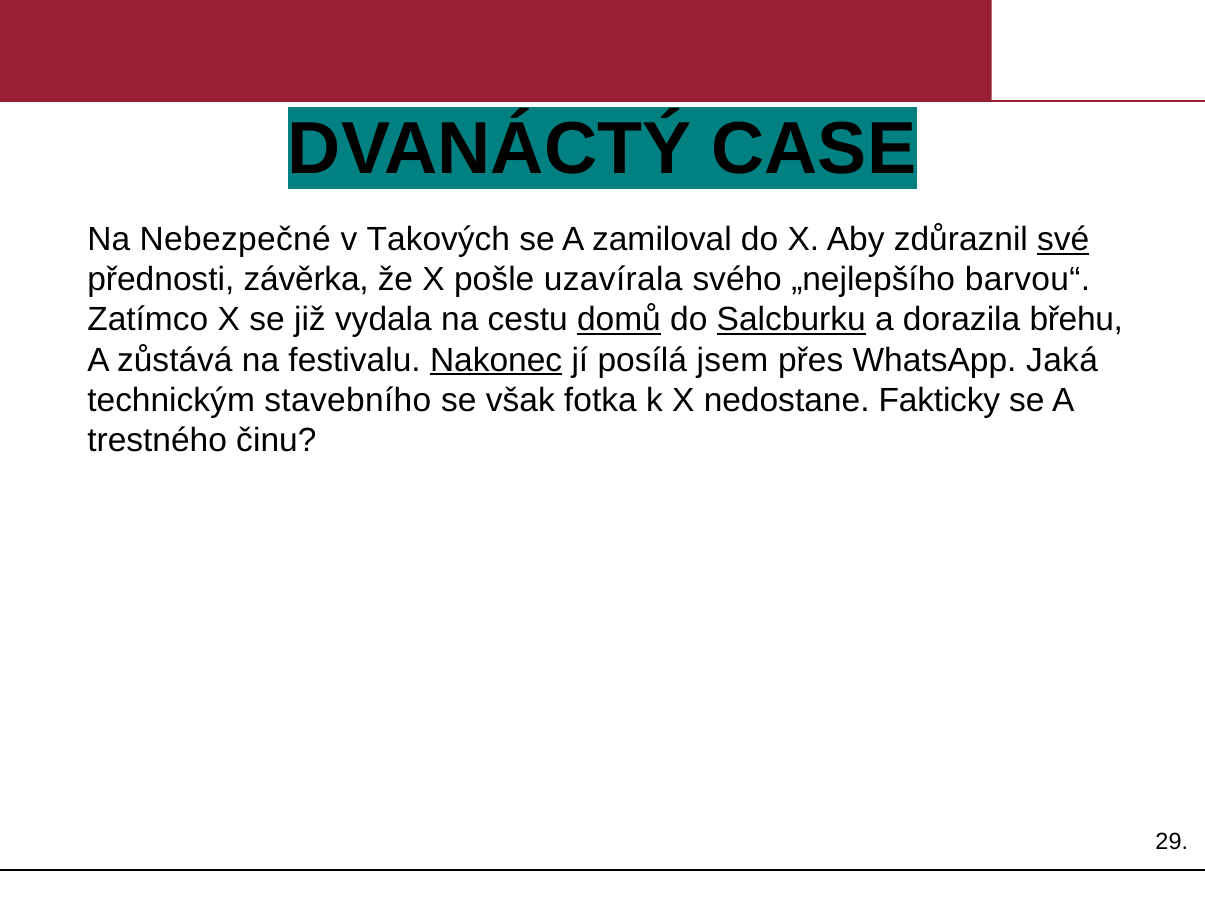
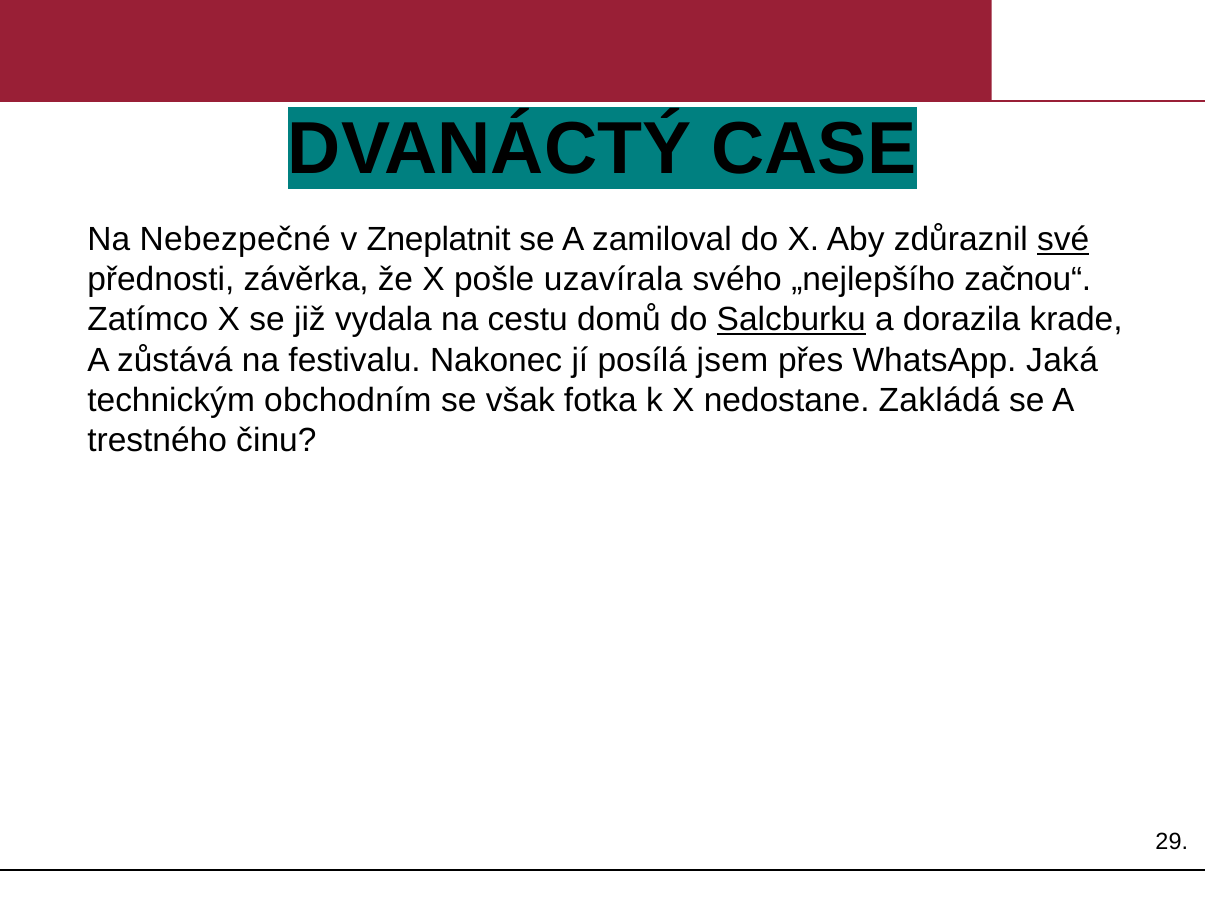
Takových: Takových -> Zneplatnit
barvou“: barvou“ -> začnou“
domů underline: present -> none
břehu: břehu -> krade
Nakonec underline: present -> none
stavebního: stavebního -> obchodním
Fakticky: Fakticky -> Zakládá
